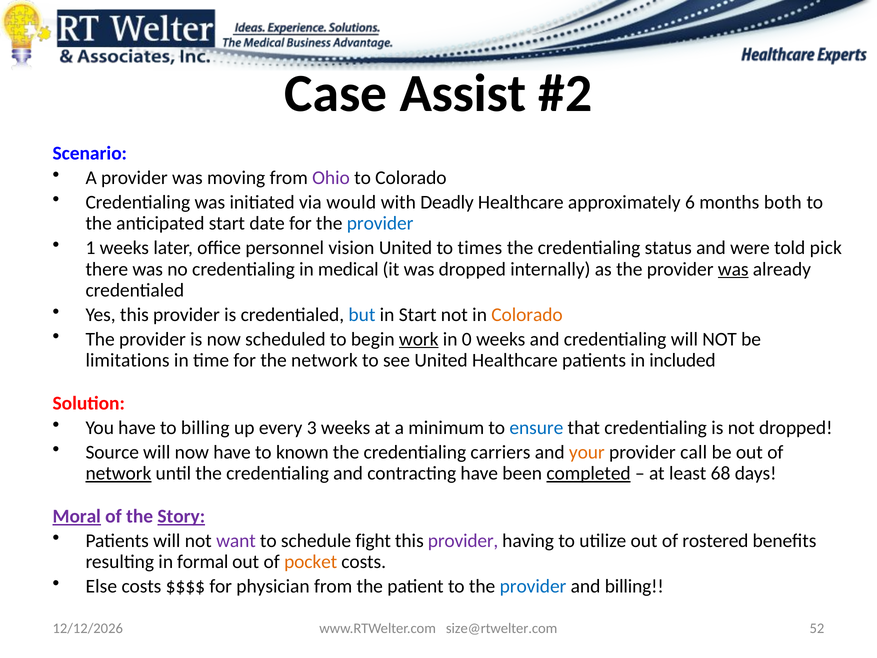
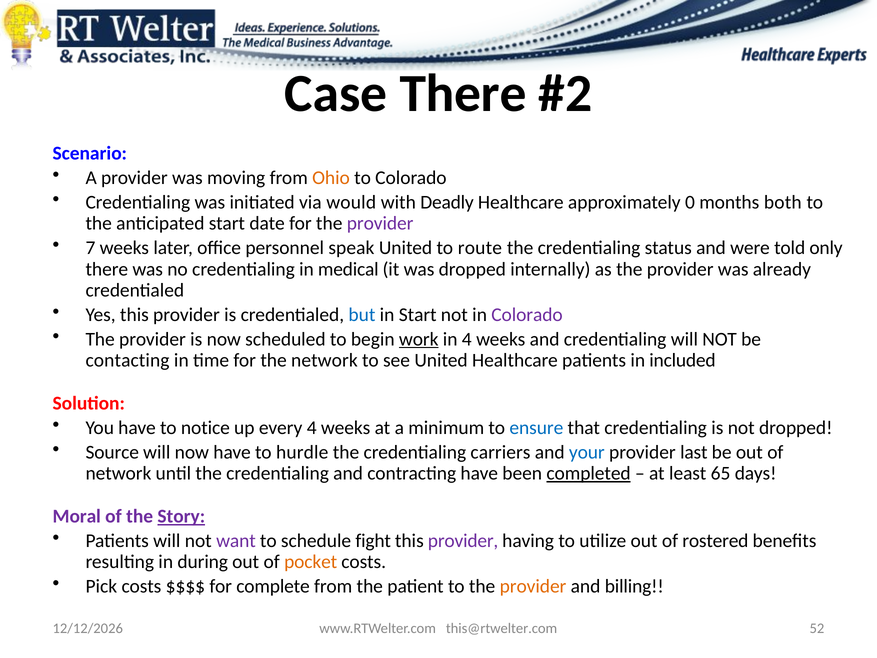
Case Assist: Assist -> There
Ohio colour: purple -> orange
6: 6 -> 0
provider at (380, 223) colour: blue -> purple
1: 1 -> 7
vision: vision -> speak
times: times -> route
pick: pick -> only
was at (733, 269) underline: present -> none
Colorado at (527, 315) colour: orange -> purple
in 0: 0 -> 4
limitations: limitations -> contacting
to billing: billing -> notice
every 3: 3 -> 4
known: known -> hurdle
your colour: orange -> blue
call: call -> last
network at (118, 473) underline: present -> none
68: 68 -> 65
Moral underline: present -> none
formal: formal -> during
Else: Else -> Pick
physician: physician -> complete
provider at (533, 586) colour: blue -> orange
size@rtwelter.com: size@rtwelter.com -> this@rtwelter.com
